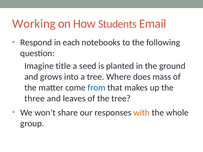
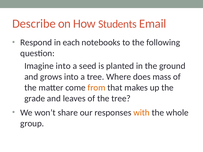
Working: Working -> Describe
Imagine title: title -> into
from colour: blue -> orange
three: three -> grade
